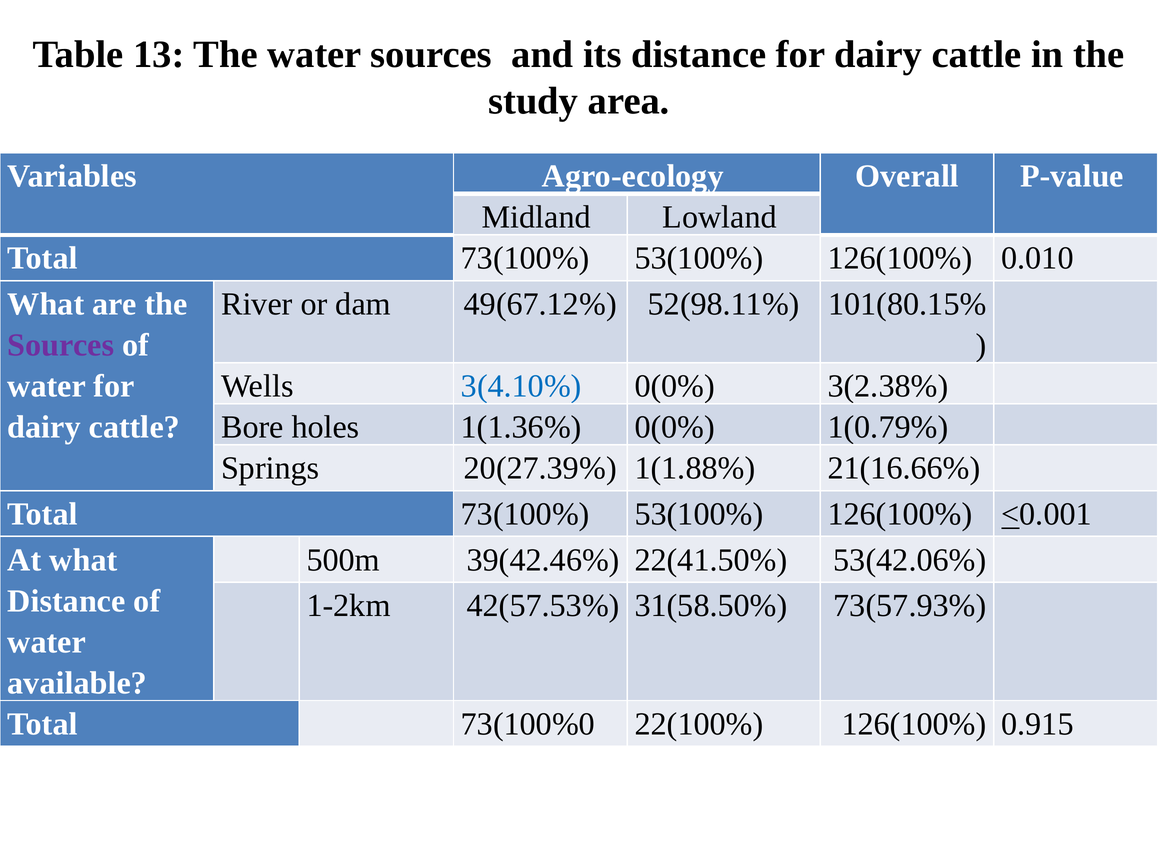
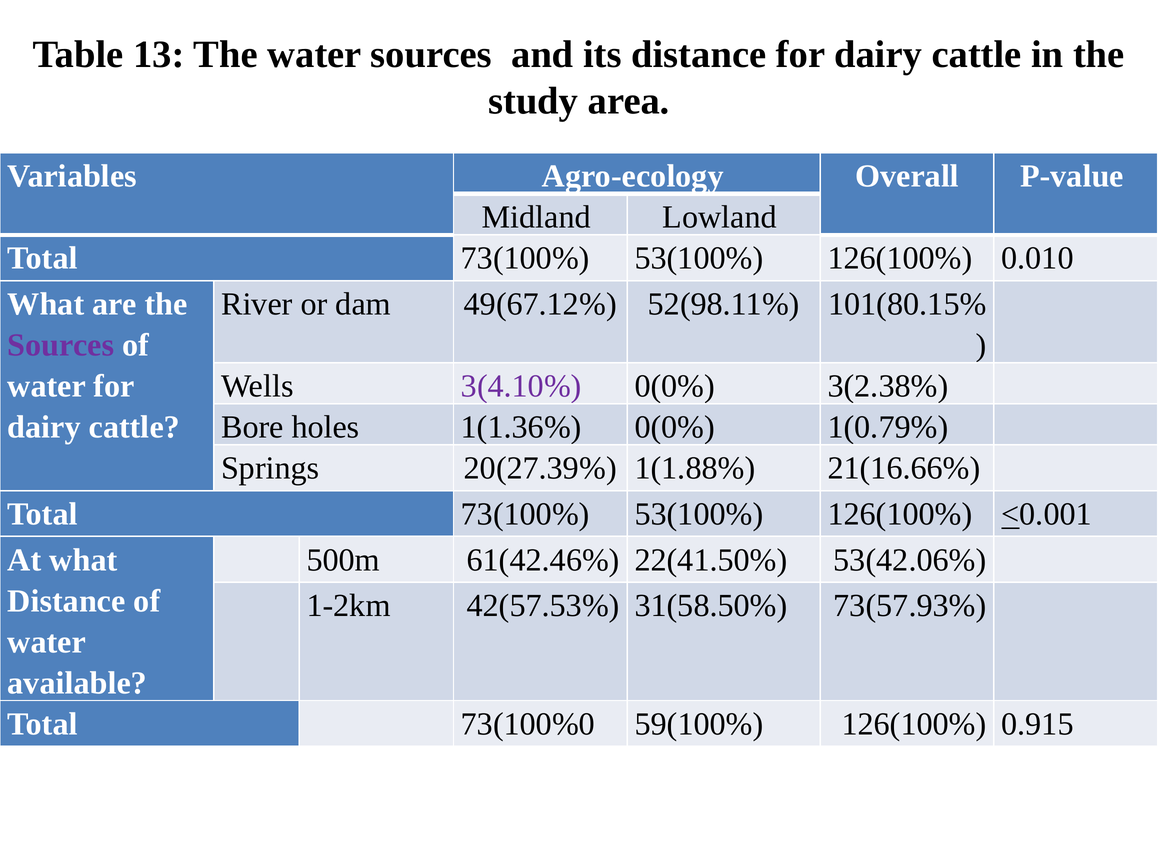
3(4.10% colour: blue -> purple
39(42.46%: 39(42.46% -> 61(42.46%
22(100%: 22(100% -> 59(100%
